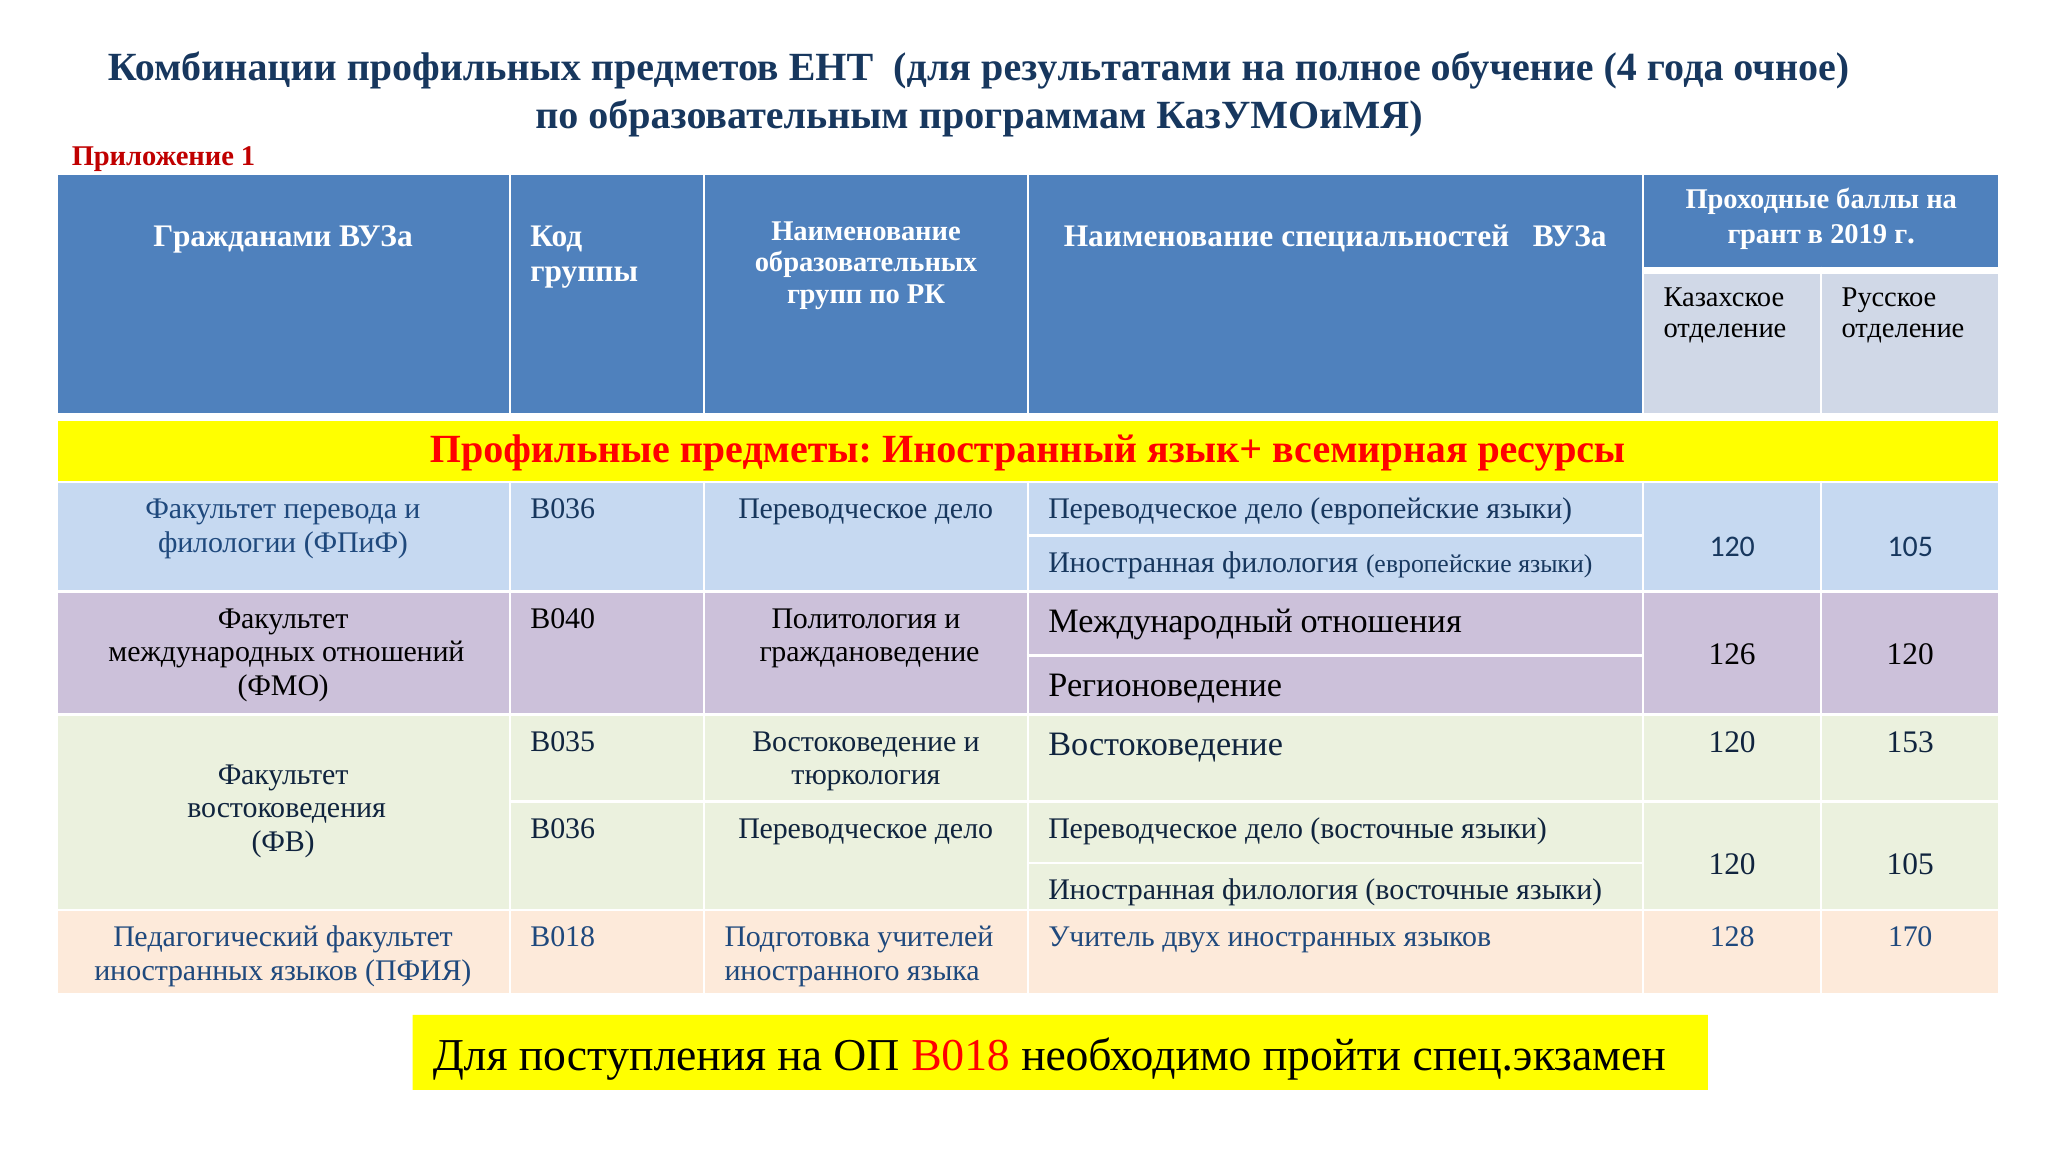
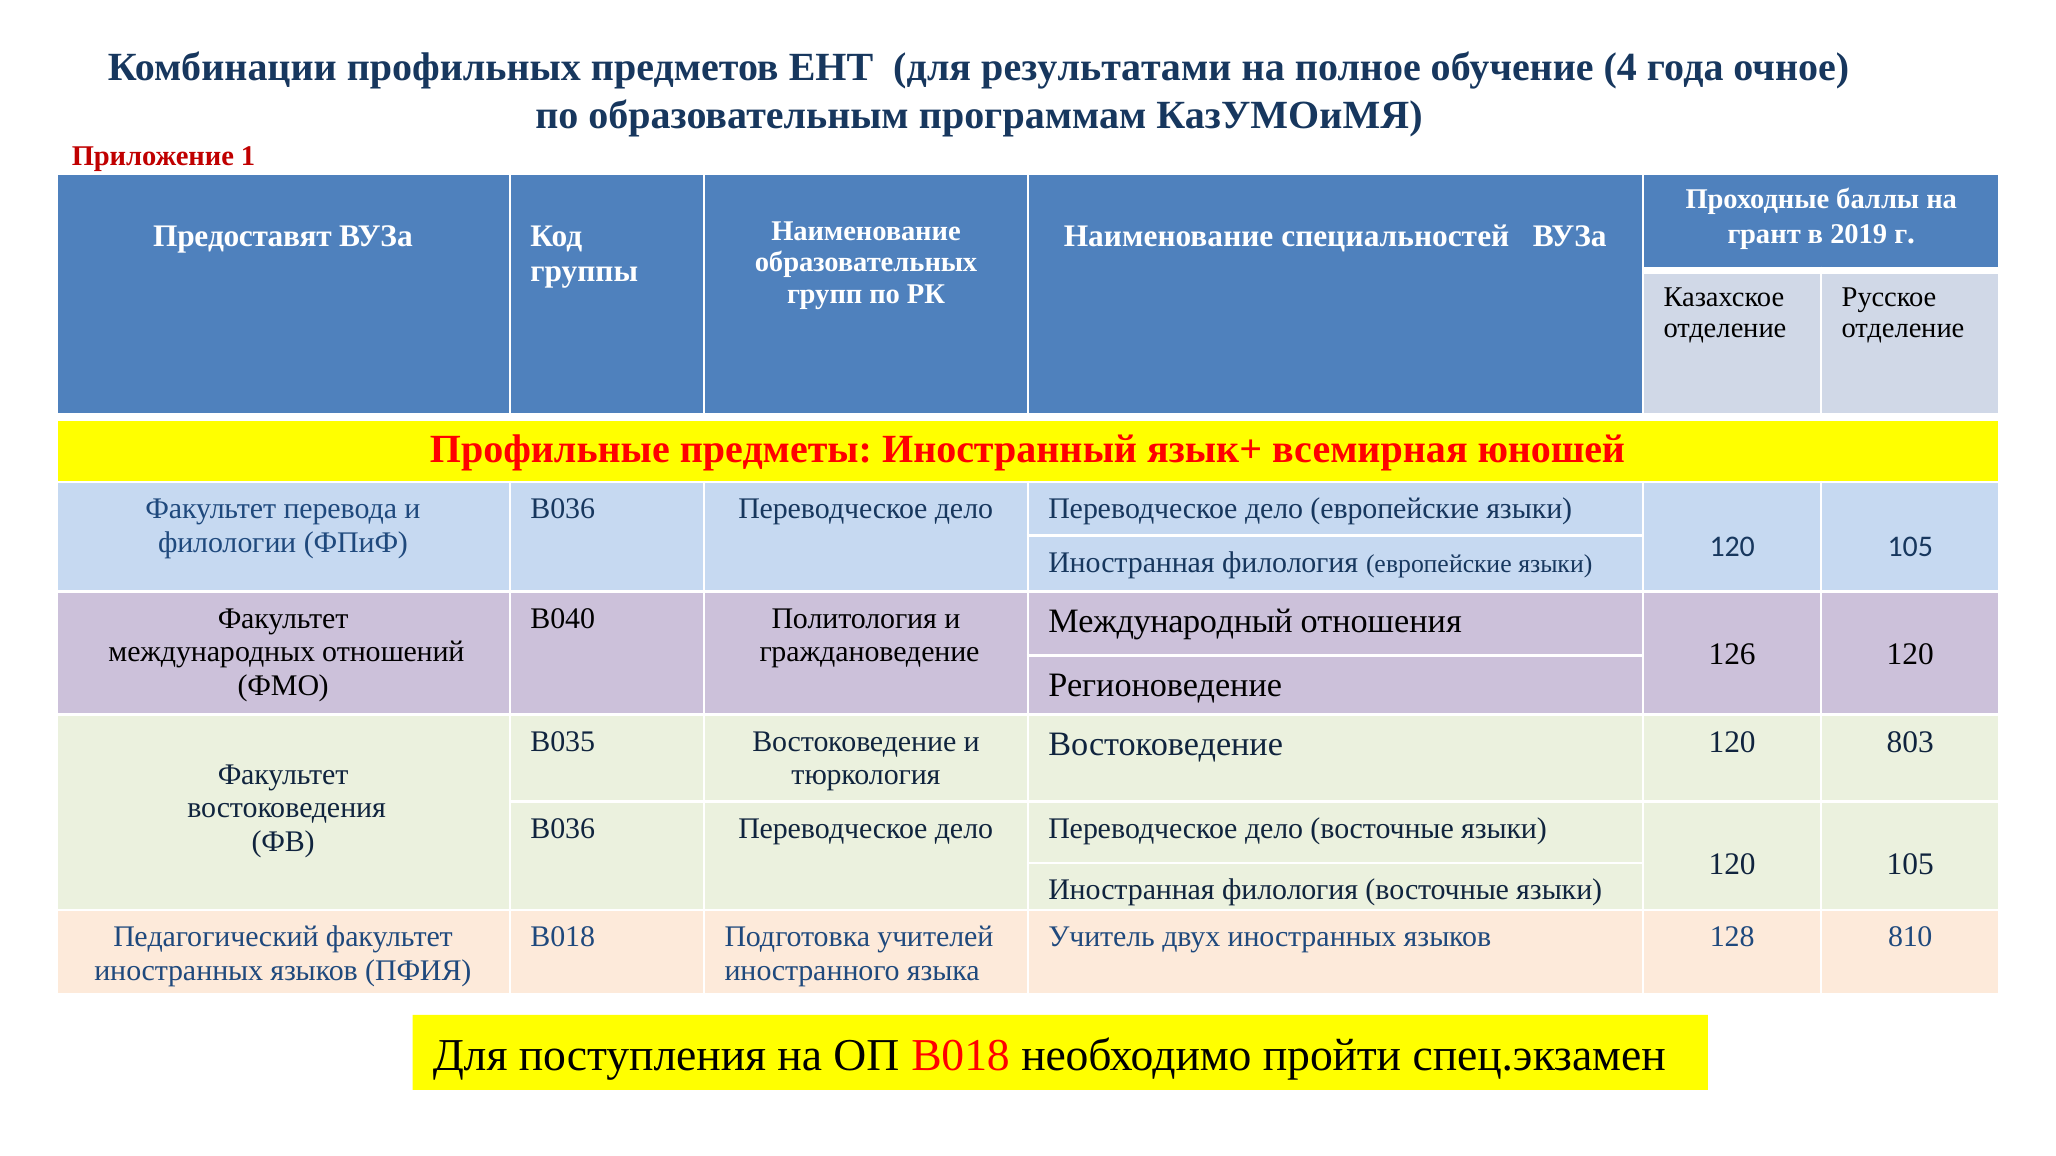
Гражданами: Гражданами -> Предоставят
ресурсы: ресурсы -> юношей
153: 153 -> 803
170: 170 -> 810
